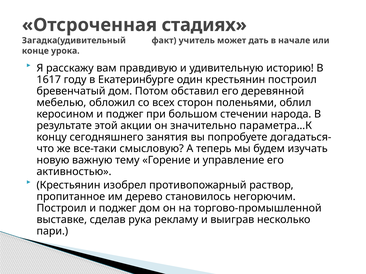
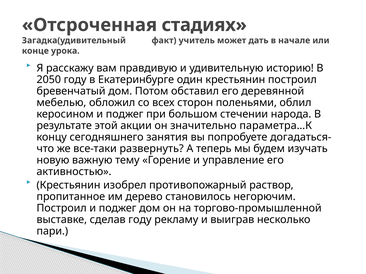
1617: 1617 -> 2050
смысловую: смысловую -> развернуть
сделав рука: рука -> году
